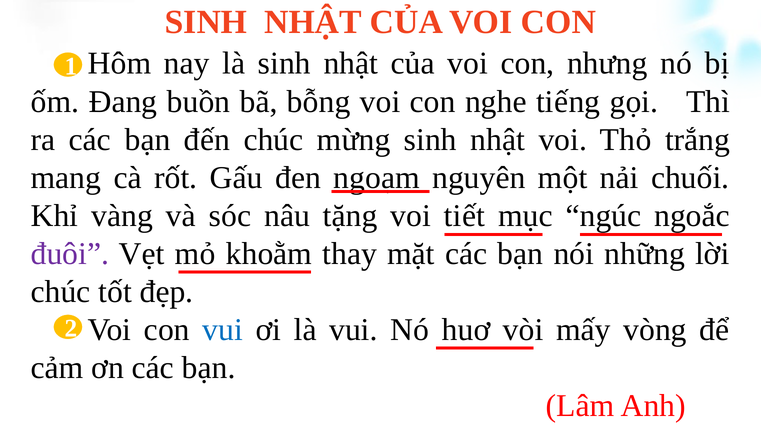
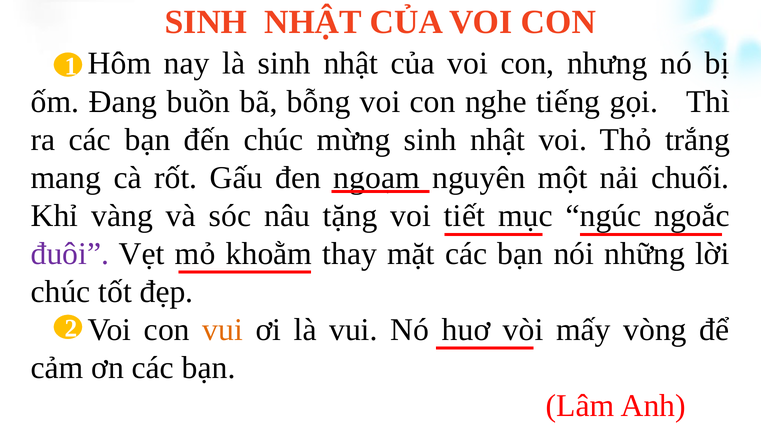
vui at (223, 330) colour: blue -> orange
